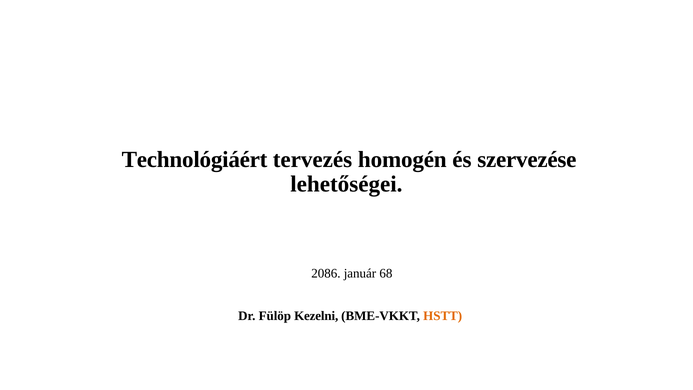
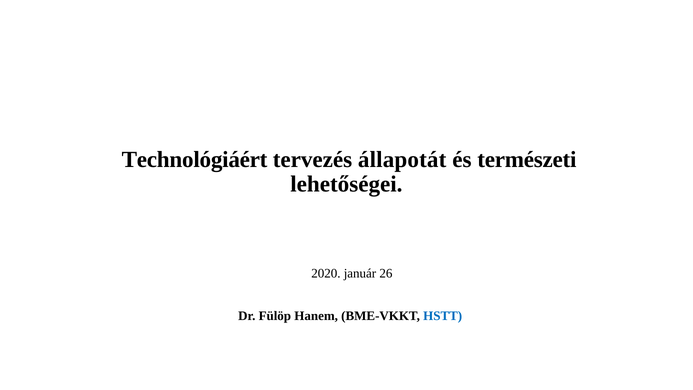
homogén: homogén -> állapotát
szervezése: szervezése -> természeti
2086: 2086 -> 2020
68: 68 -> 26
Kezelni: Kezelni -> Hanem
HSTT colour: orange -> blue
